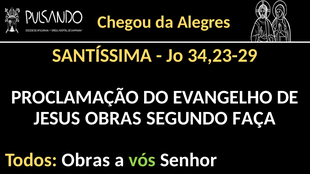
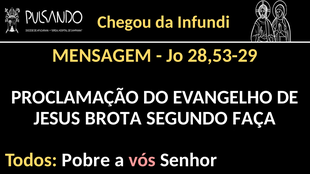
Alegres: Alegres -> Infundi
SANTÍSSIMA: SANTÍSSIMA -> MENSAGEM
34,23-29: 34,23-29 -> 28,53-29
JESUS OBRAS: OBRAS -> BROTA
Todos Obras: Obras -> Pobre
vós colour: light green -> pink
